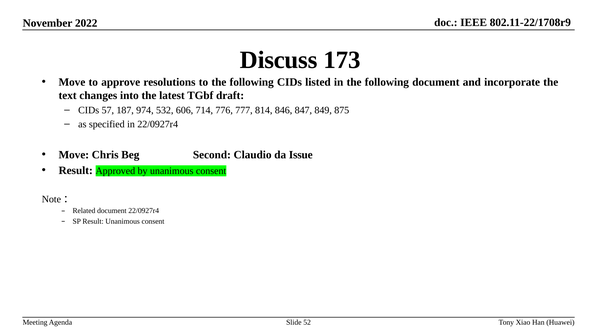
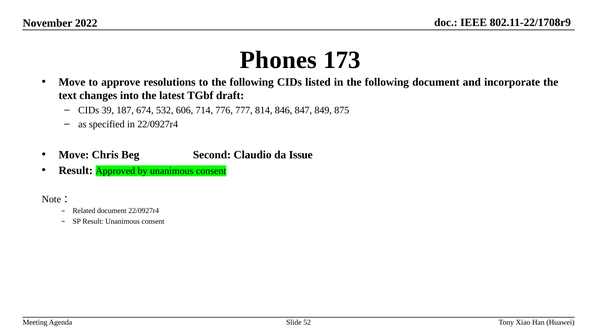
Discuss: Discuss -> Phones
57: 57 -> 39
974: 974 -> 674
